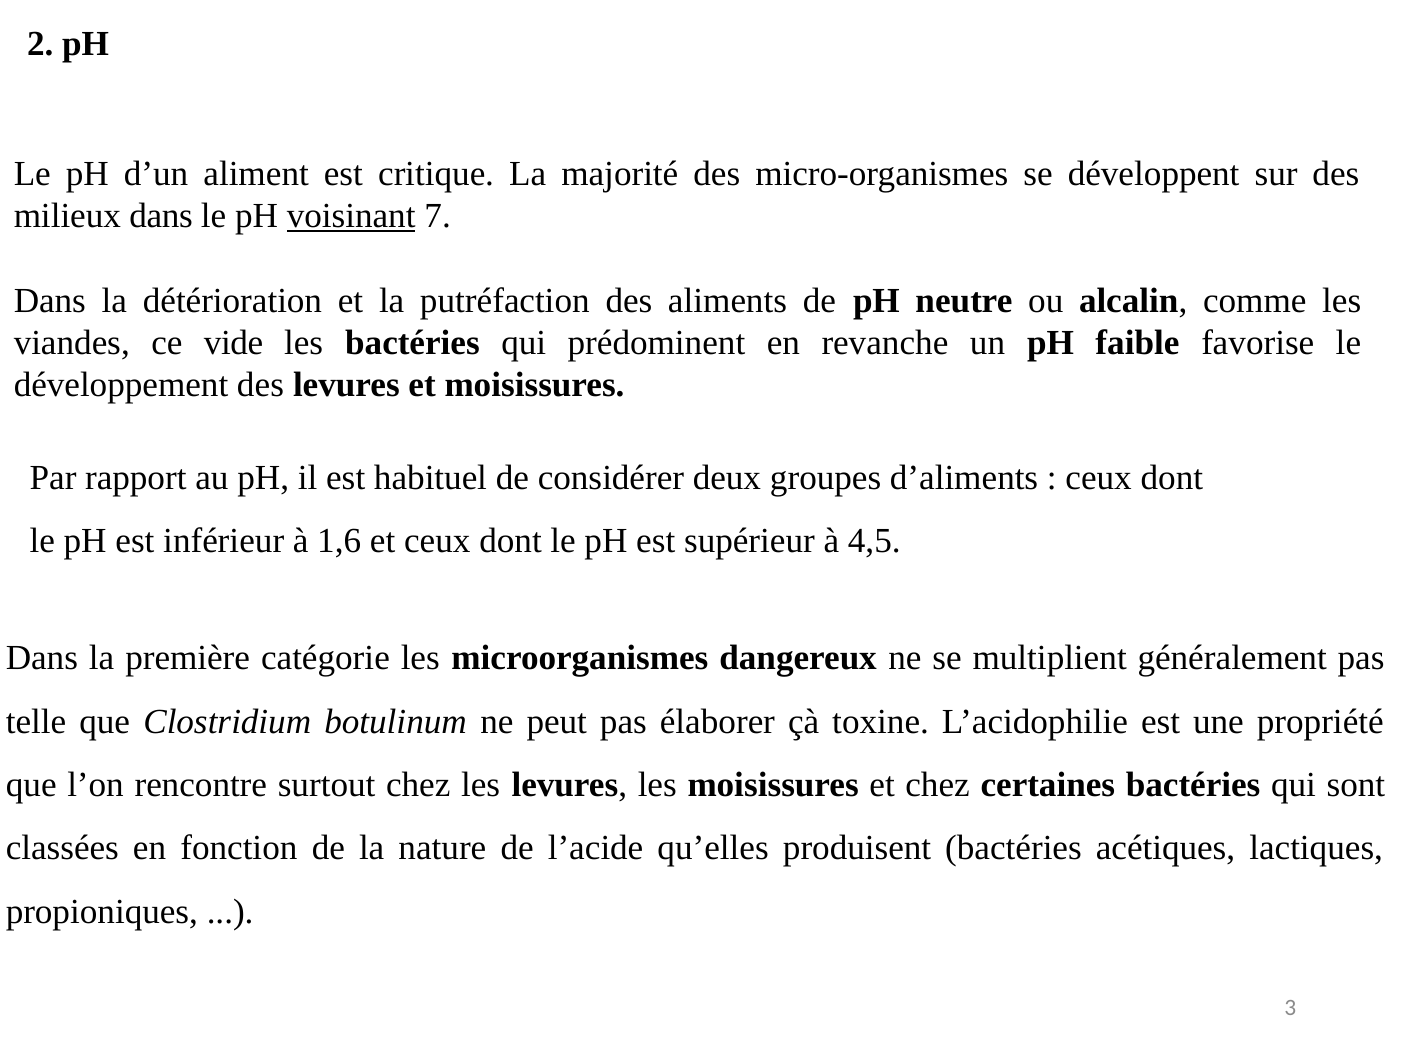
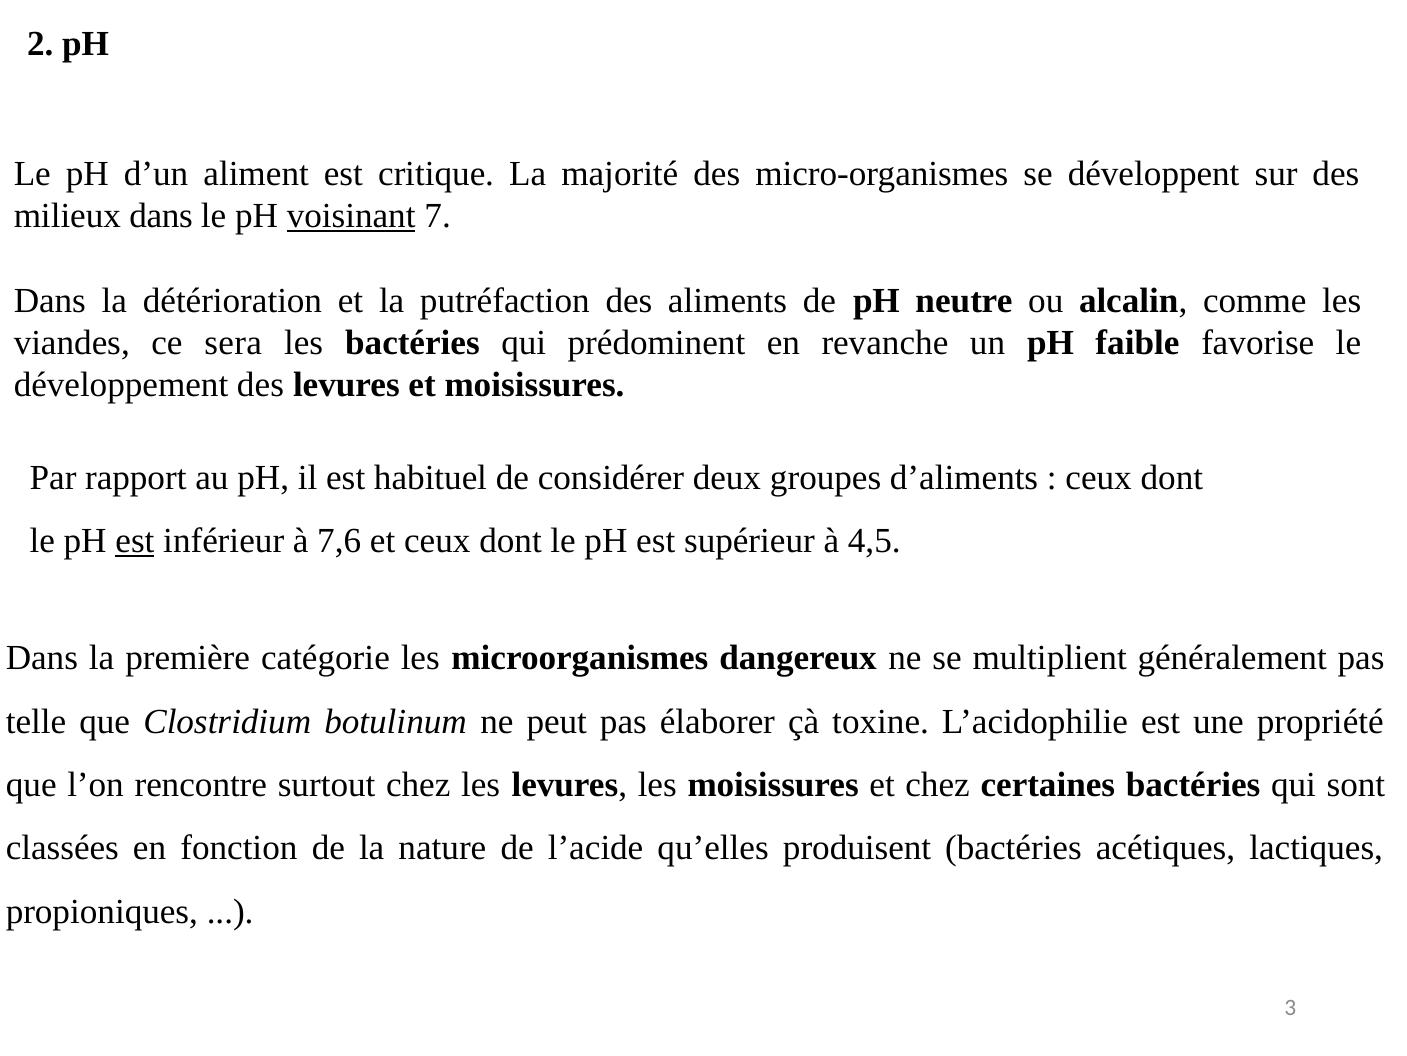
vide: vide -> sera
est at (135, 540) underline: none -> present
1,6: 1,6 -> 7,6
